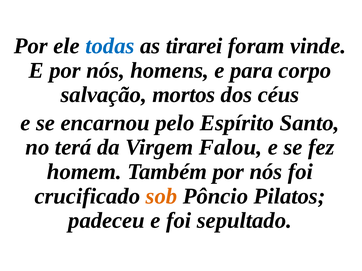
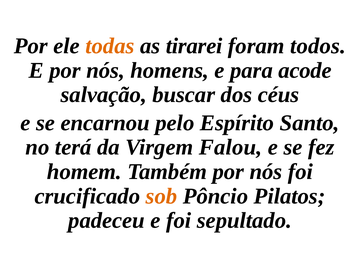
todas colour: blue -> orange
vinde: vinde -> todos
corpo: corpo -> acode
mortos: mortos -> buscar
